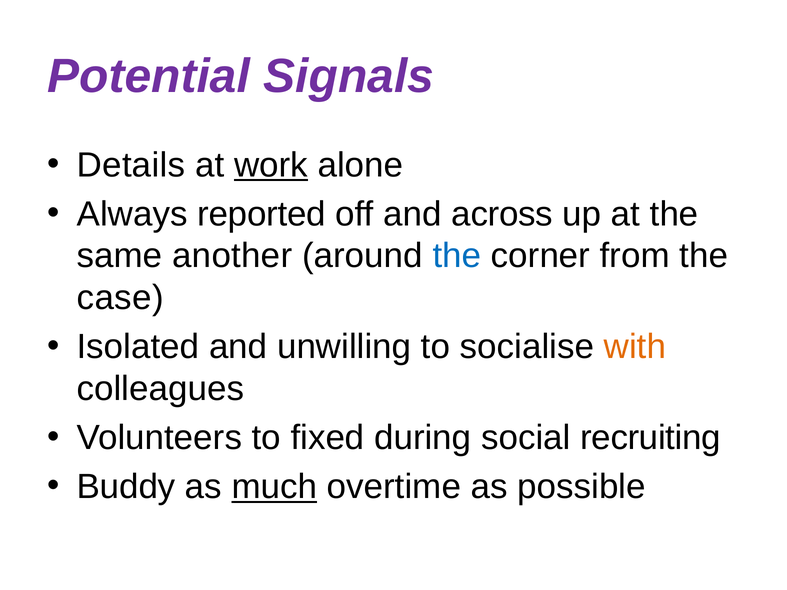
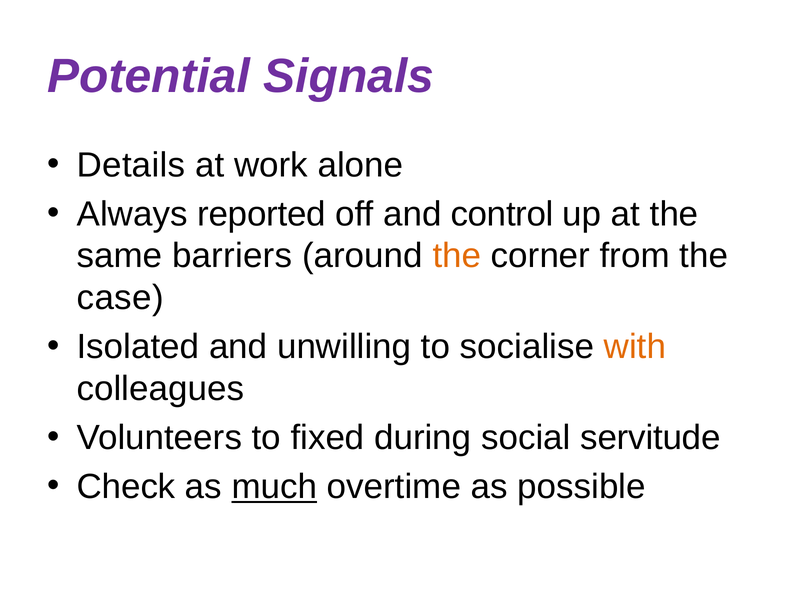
work underline: present -> none
across: across -> control
another: another -> barriers
the at (457, 256) colour: blue -> orange
recruiting: recruiting -> servitude
Buddy: Buddy -> Check
